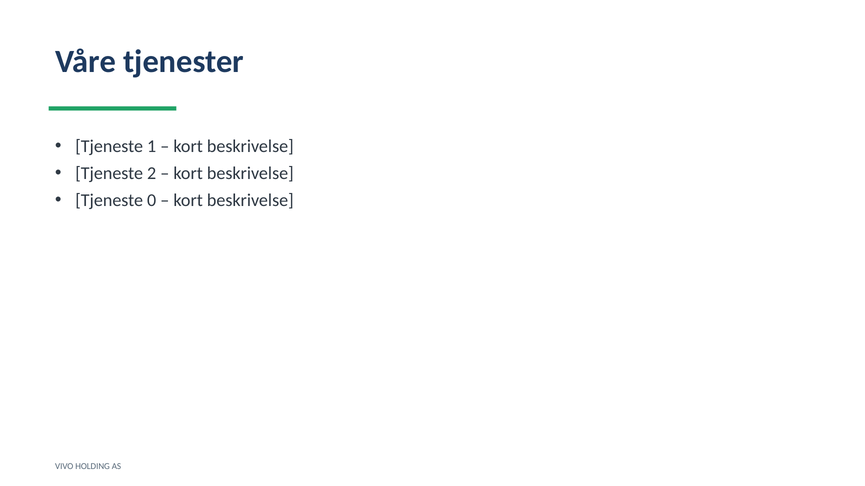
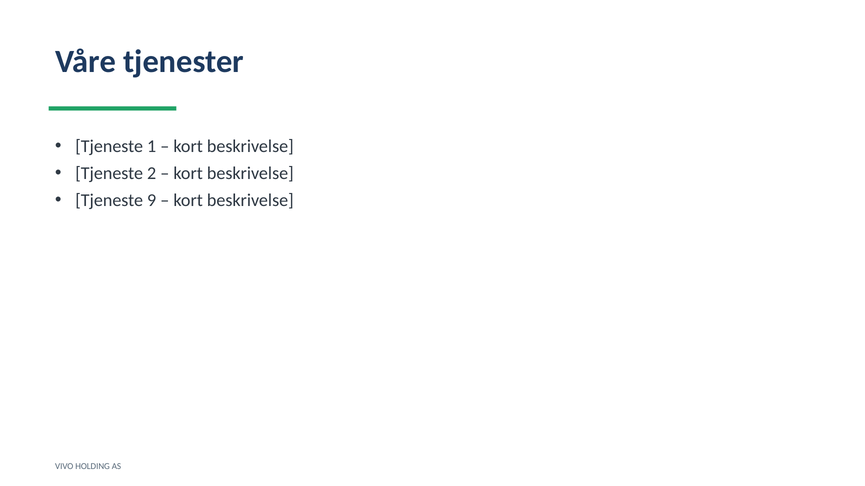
0: 0 -> 9
